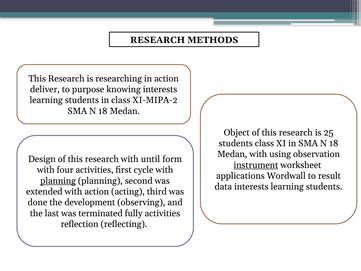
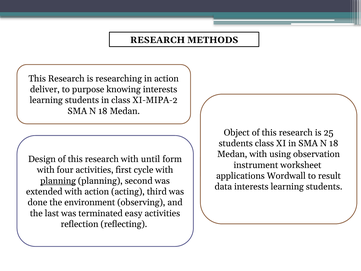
instrument underline: present -> none
development: development -> environment
fully: fully -> easy
